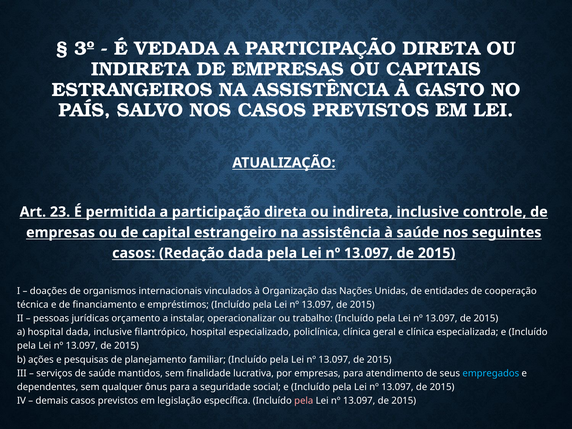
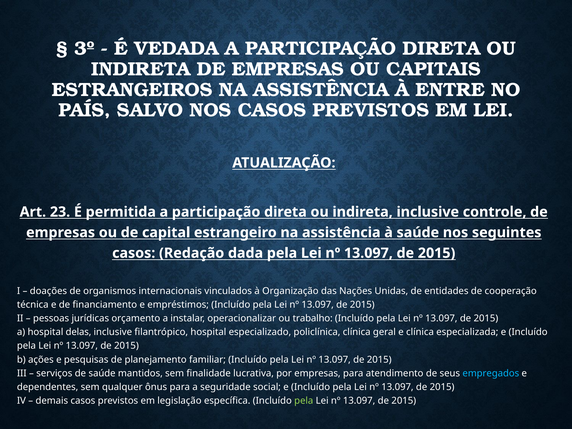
GASTO: GASTO -> ENTRE
hospital dada: dada -> delas
pela at (304, 401) colour: pink -> light green
